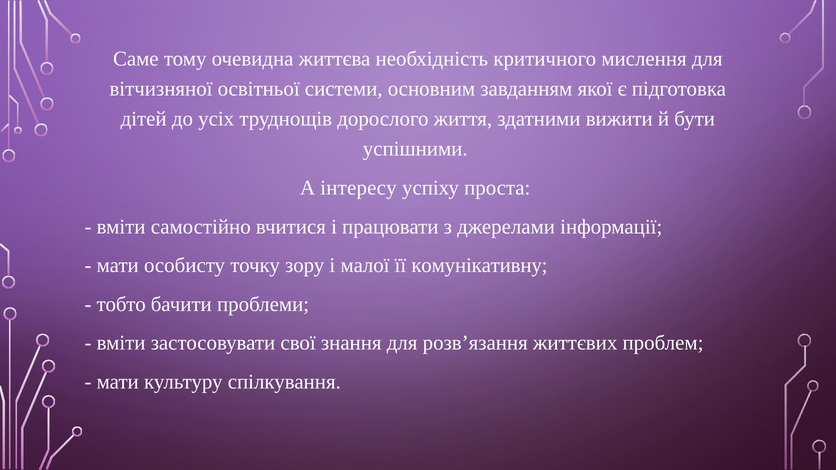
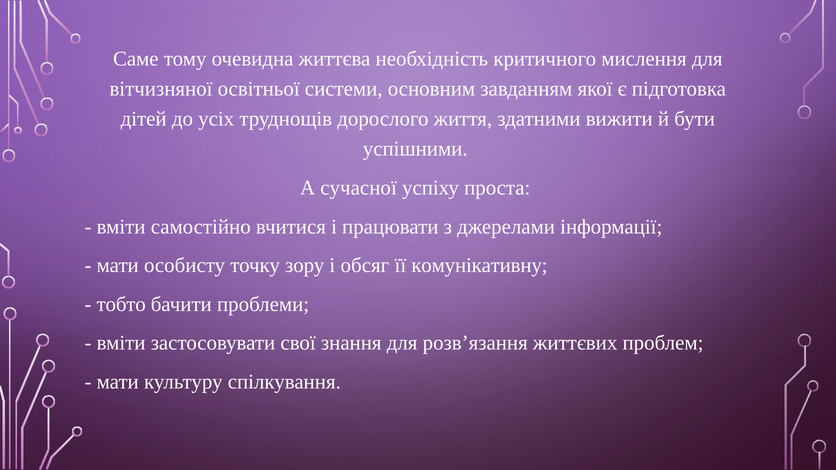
інтересу: інтересу -> сучасної
малої: малої -> обсяг
